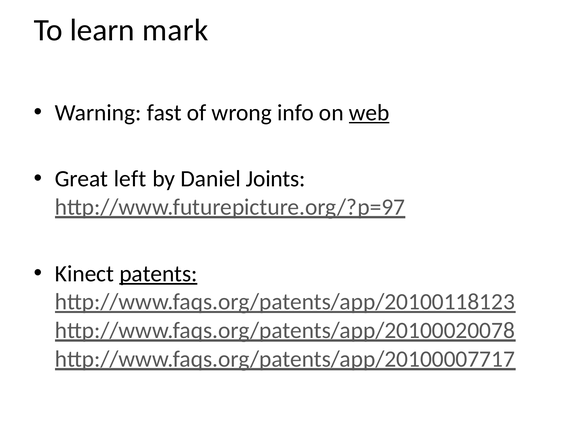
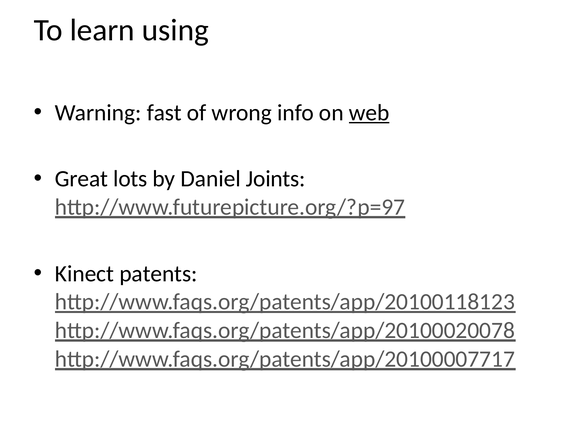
mark: mark -> using
left: left -> lots
patents underline: present -> none
